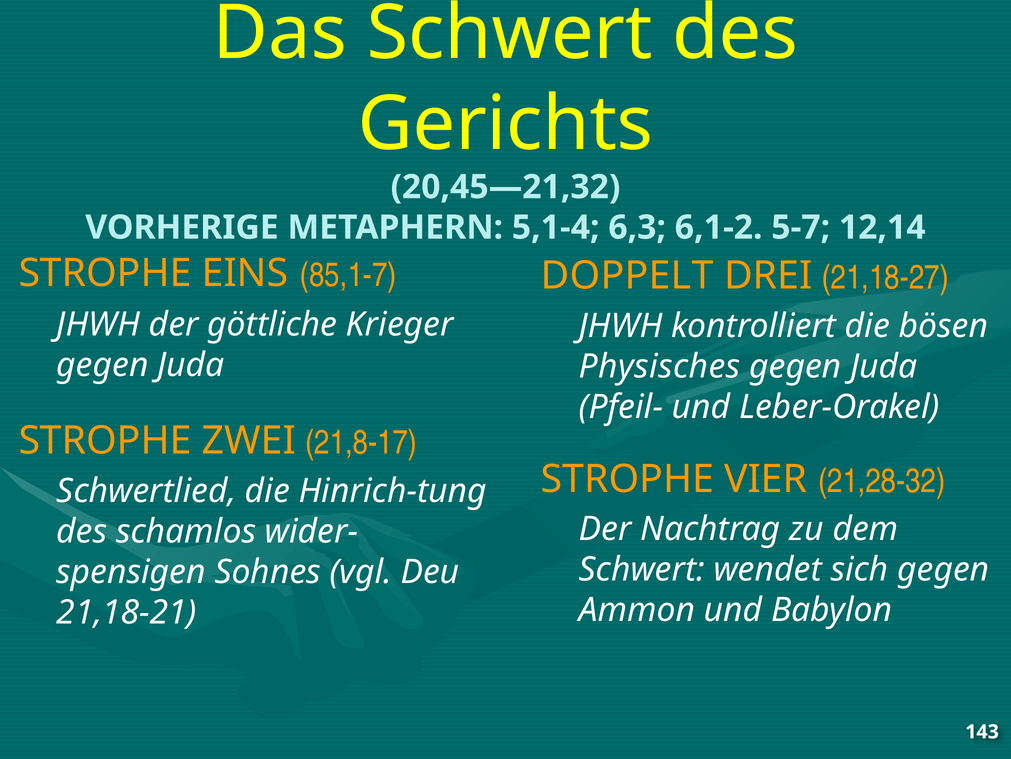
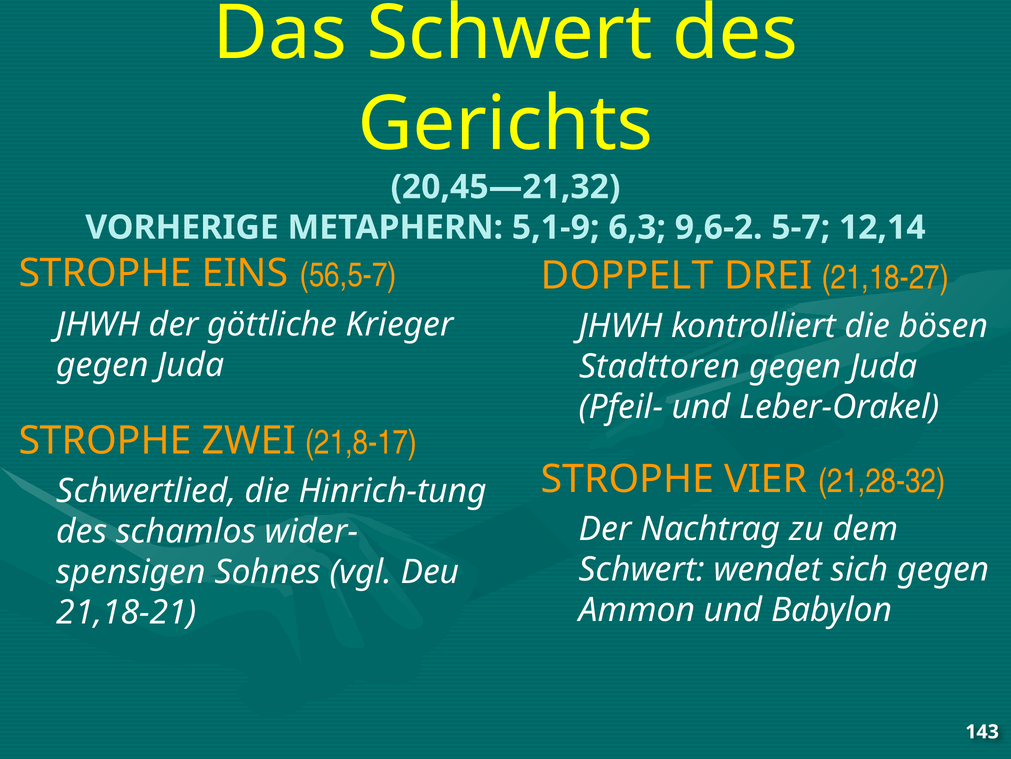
5,1-4: 5,1-4 -> 5,1-9
6,1-2: 6,1-2 -> 9,6-2
85,1-7: 85,1-7 -> 56,5-7
Physisches: Physisches -> Stadttoren
